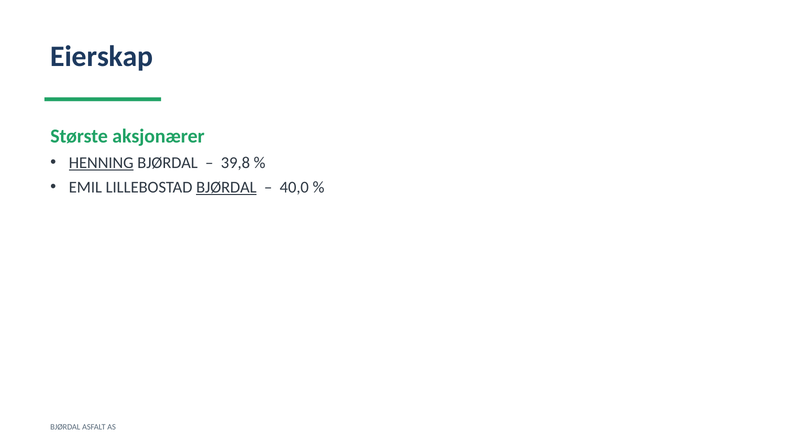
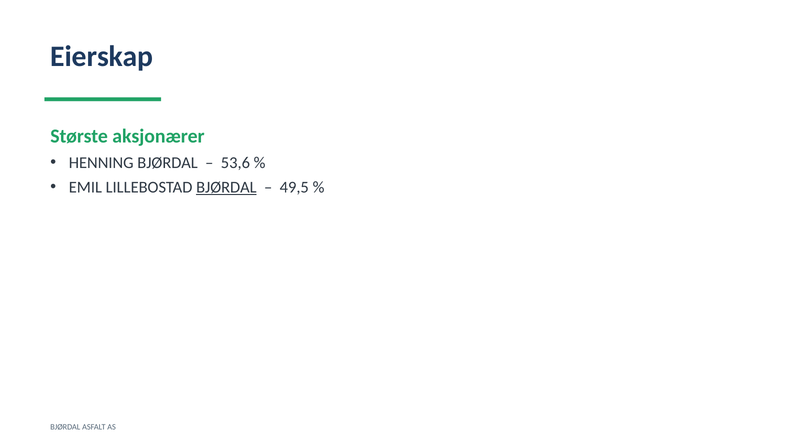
HENNING underline: present -> none
39,8: 39,8 -> 53,6
40,0: 40,0 -> 49,5
